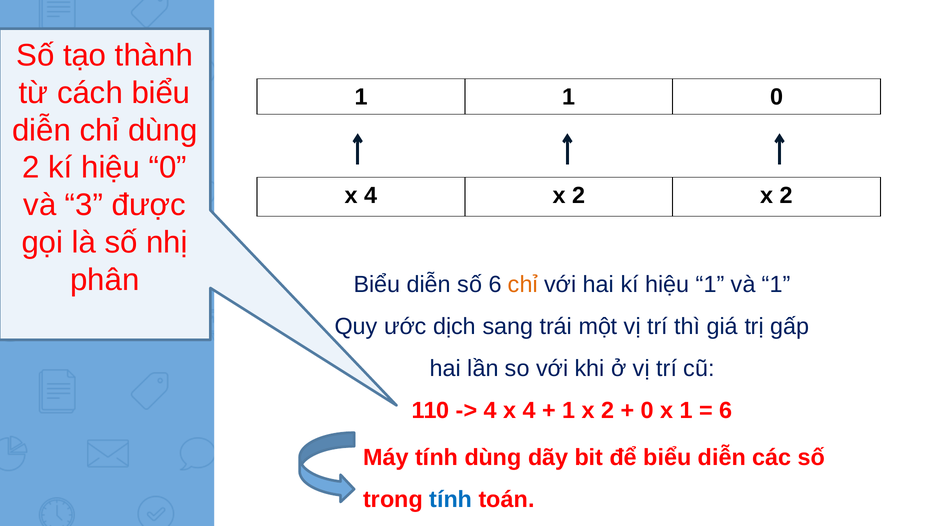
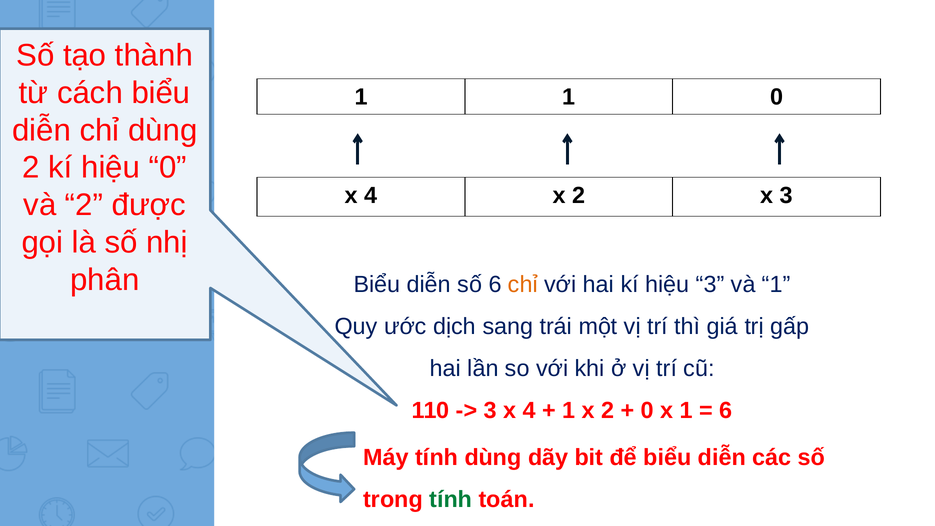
2 x 2: 2 -> 3
và 3: 3 -> 2
hiệu 1: 1 -> 3
4 at (490, 411): 4 -> 3
tính at (451, 499) colour: blue -> green
